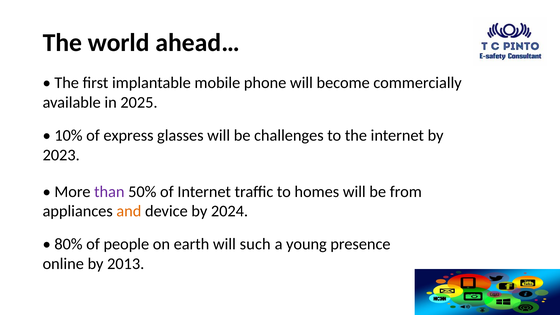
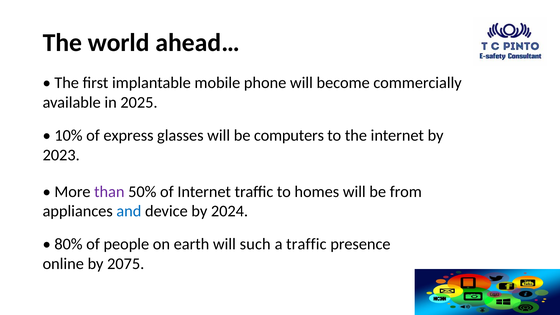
challenges: challenges -> computers
and colour: orange -> blue
a young: young -> traffic
2013: 2013 -> 2075
